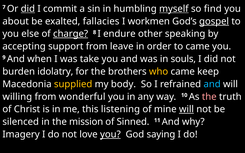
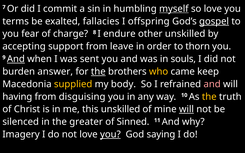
did at (28, 9) underline: present -> none
so find: find -> love
about: about -> terms
workmen: workmen -> offspring
else: else -> fear
charge underline: present -> none
other speaking: speaking -> unskilled
to came: came -> thorn
And at (16, 59) underline: none -> present
take: take -> sent
idolatry: idolatry -> answer
the at (98, 72) underline: none -> present
and at (212, 84) colour: light blue -> pink
willing: willing -> having
wonderful: wonderful -> disguising
the at (209, 97) colour: pink -> yellow
this listening: listening -> unskilled
mission: mission -> greater
